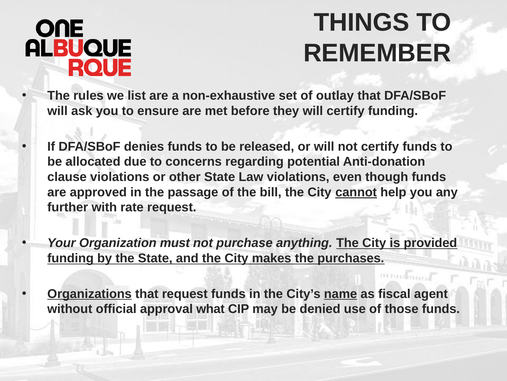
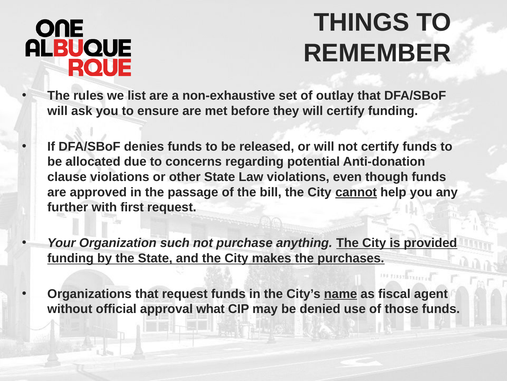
rate: rate -> first
must: must -> such
Organizations underline: present -> none
